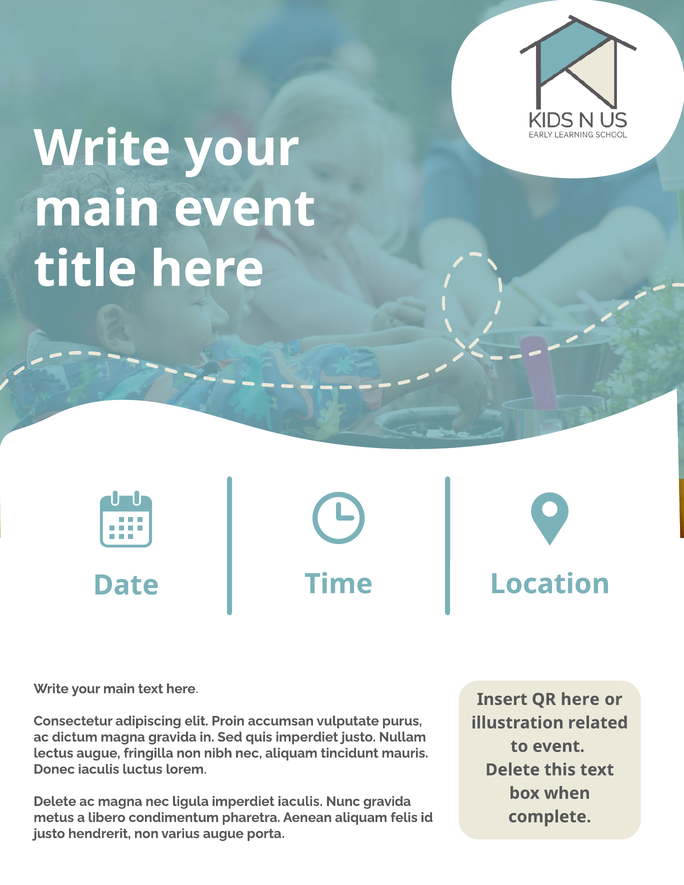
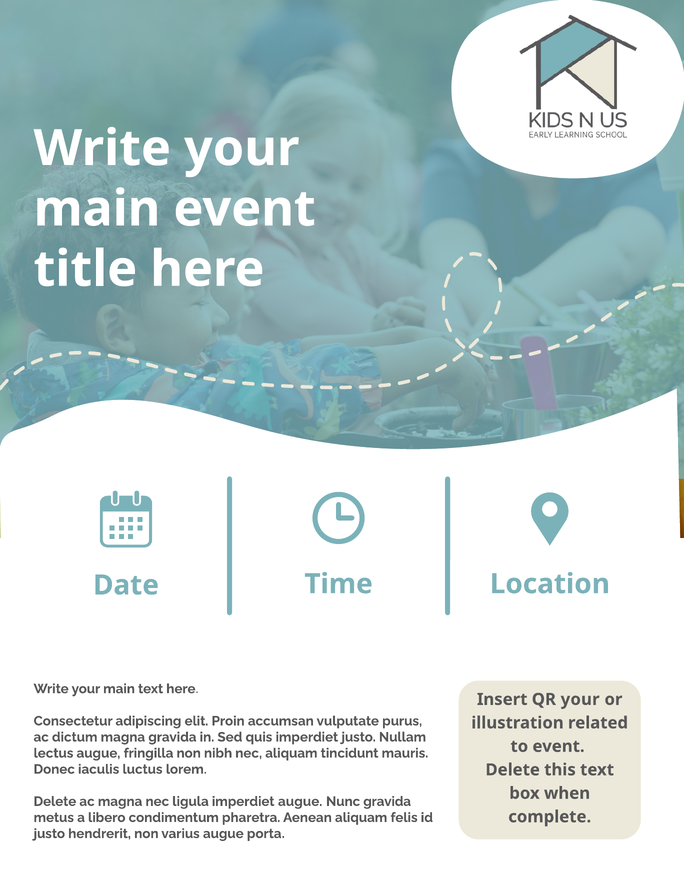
QR here: here -> your
imperdiet iaculis: iaculis -> augue
